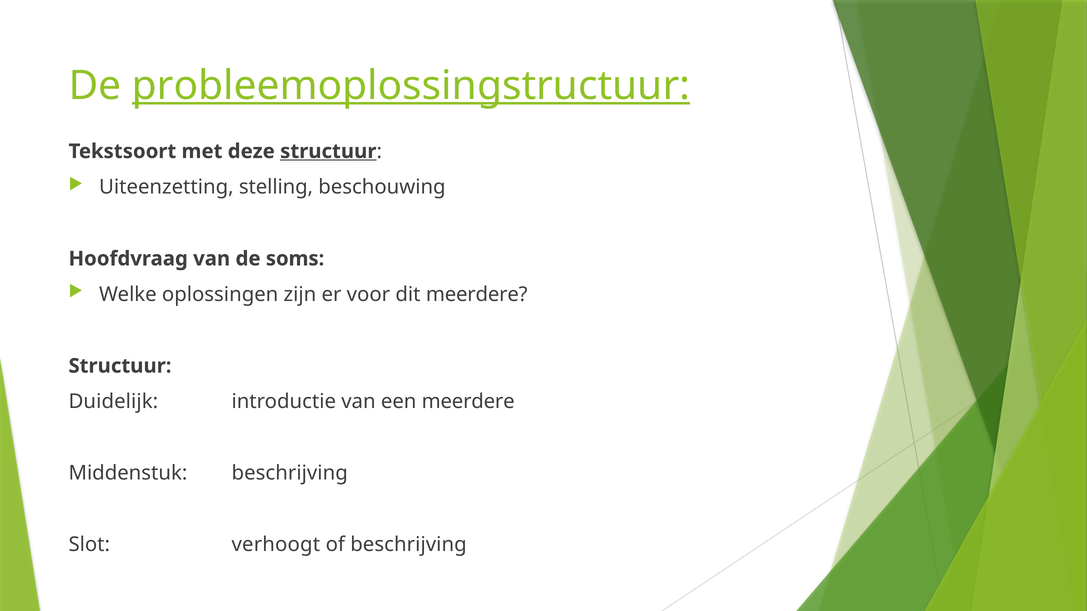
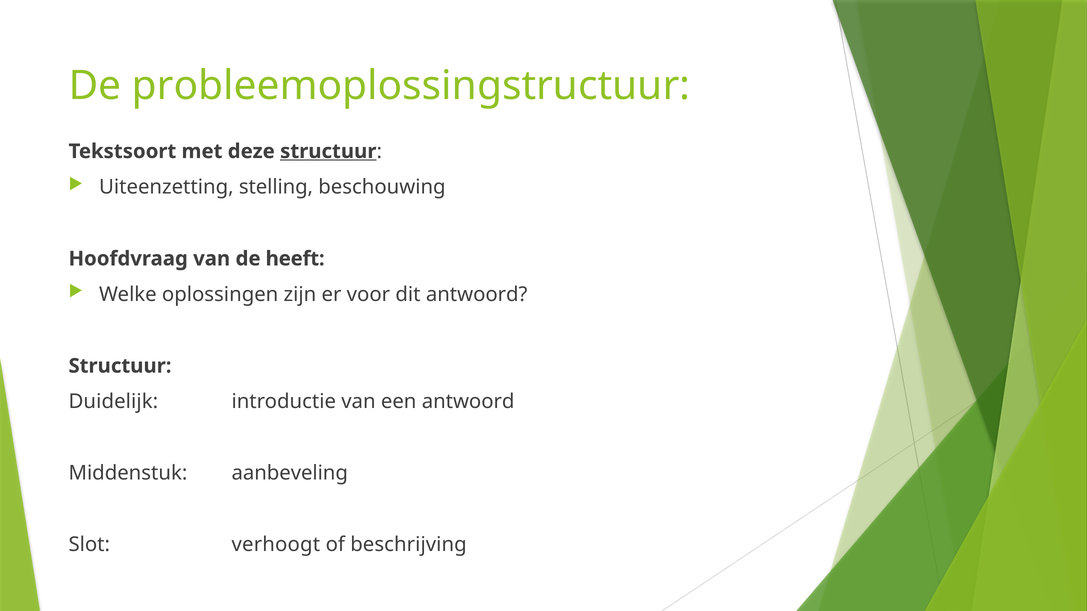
probleemoplossingstructuur underline: present -> none
soms: soms -> heeft
dit meerdere: meerdere -> antwoord
een meerdere: meerdere -> antwoord
Middenstuk beschrijving: beschrijving -> aanbeveling
